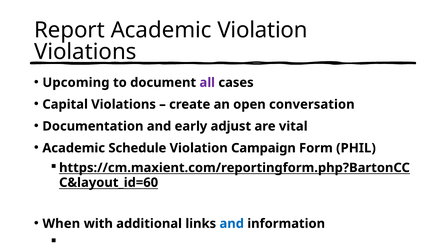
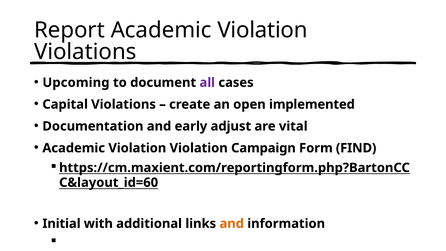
conversation: conversation -> implemented
Schedule at (137, 148): Schedule -> Violation
PHIL: PHIL -> FIND
When: When -> Initial
and at (232, 224) colour: blue -> orange
